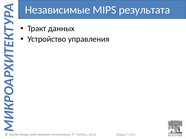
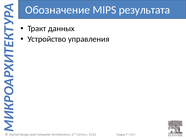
Независимые: Независимые -> Обозначение
